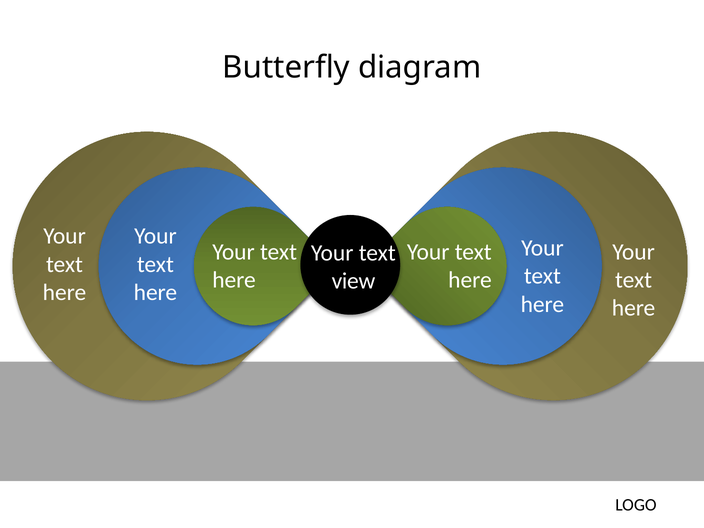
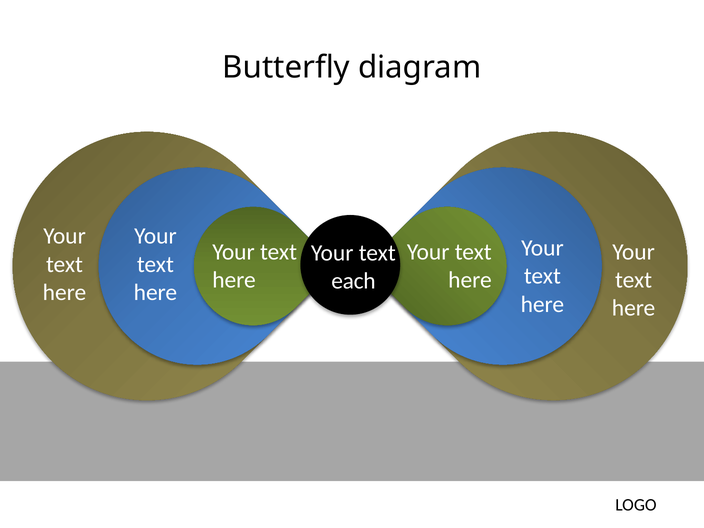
view: view -> each
